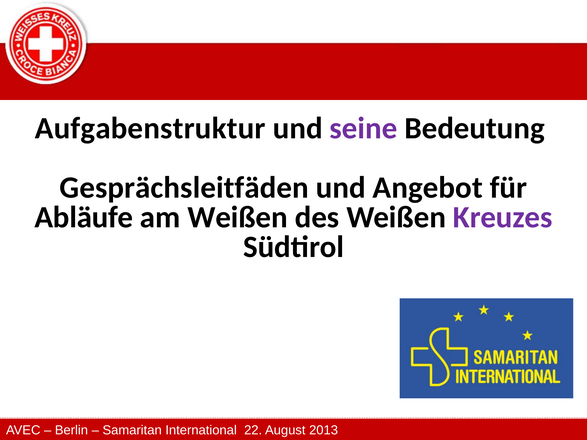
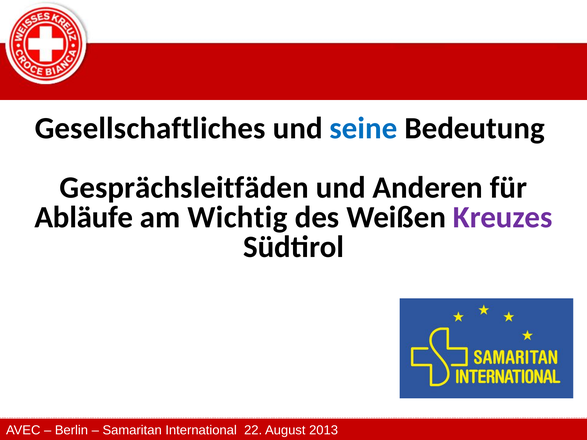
Aufgabenstruktur: Aufgabenstruktur -> Gesellschaftliches
seine colour: purple -> blue
Angebot: Angebot -> Anderen
am Weißen: Weißen -> Wichtig
